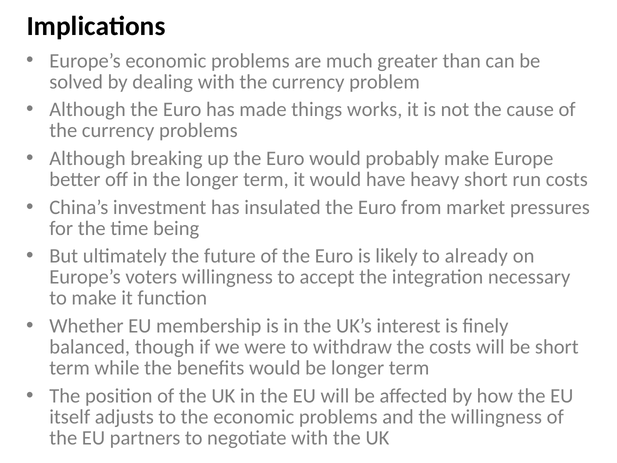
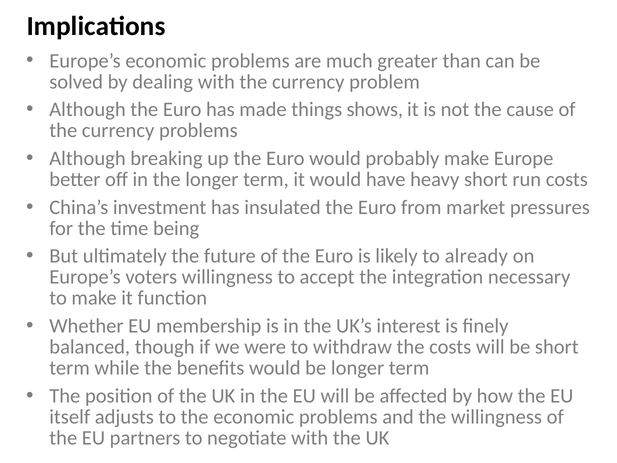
works: works -> shows
